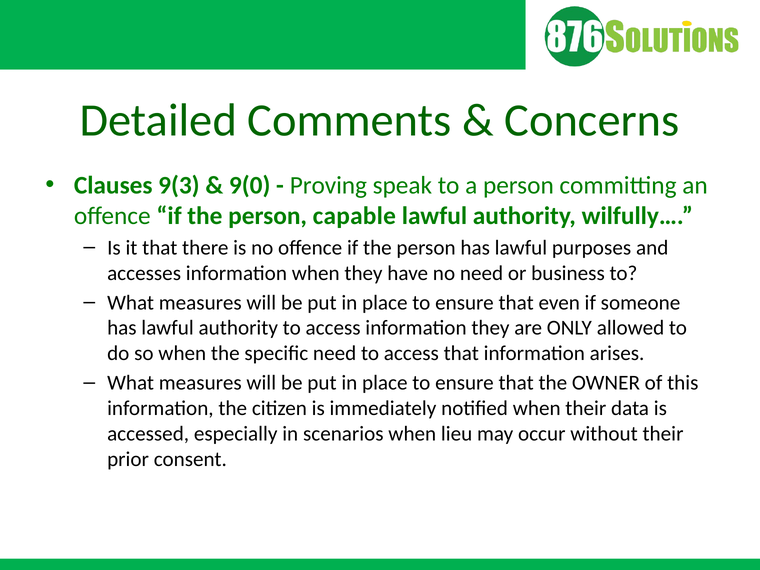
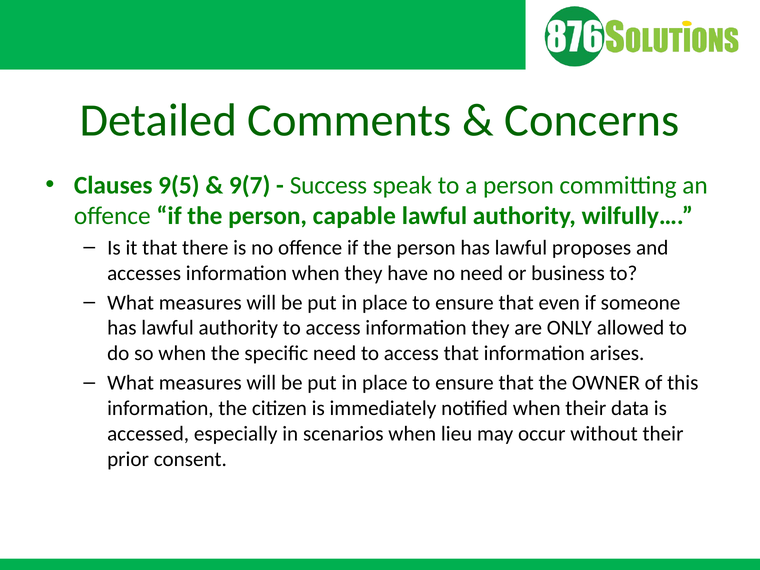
9(3: 9(3 -> 9(5
9(0: 9(0 -> 9(7
Proving: Proving -> Success
purposes: purposes -> proposes
